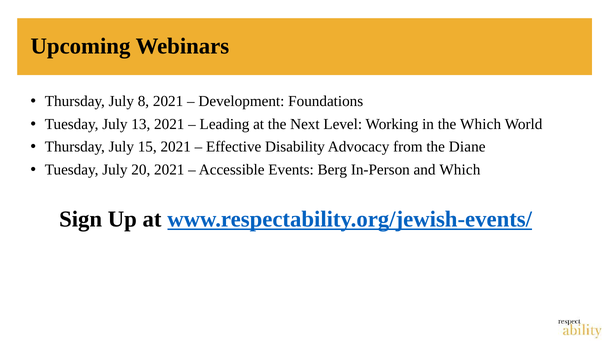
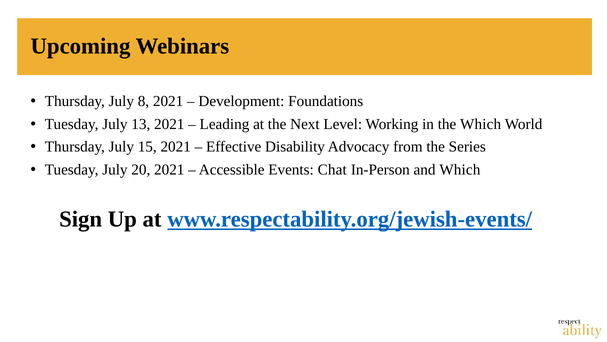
Diane: Diane -> Series
Berg: Berg -> Chat
